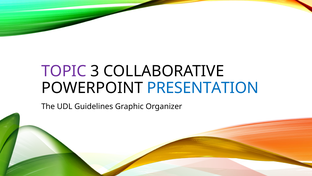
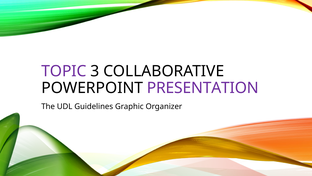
PRESENTATION colour: blue -> purple
